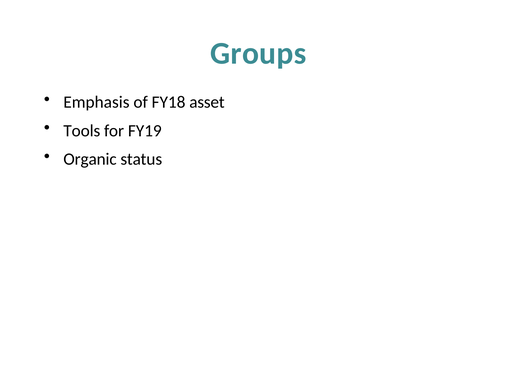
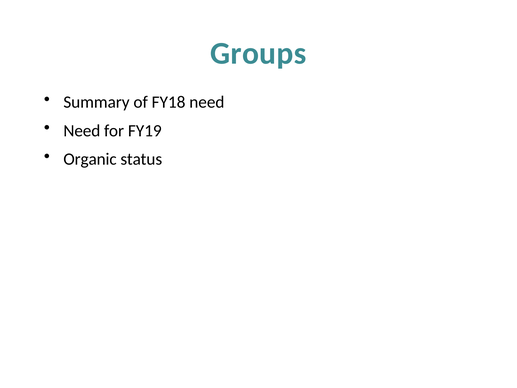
Emphasis: Emphasis -> Summary
FY18 asset: asset -> need
Tools at (82, 131): Tools -> Need
